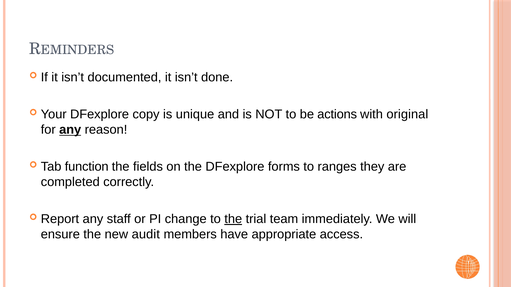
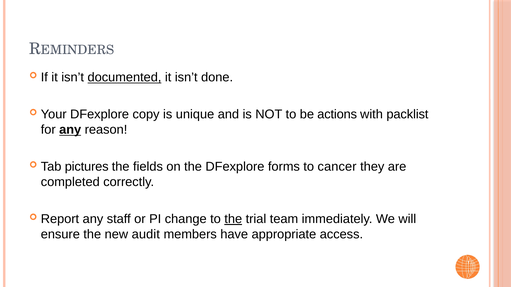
documented underline: none -> present
original: original -> packlist
function: function -> pictures
ranges: ranges -> cancer
